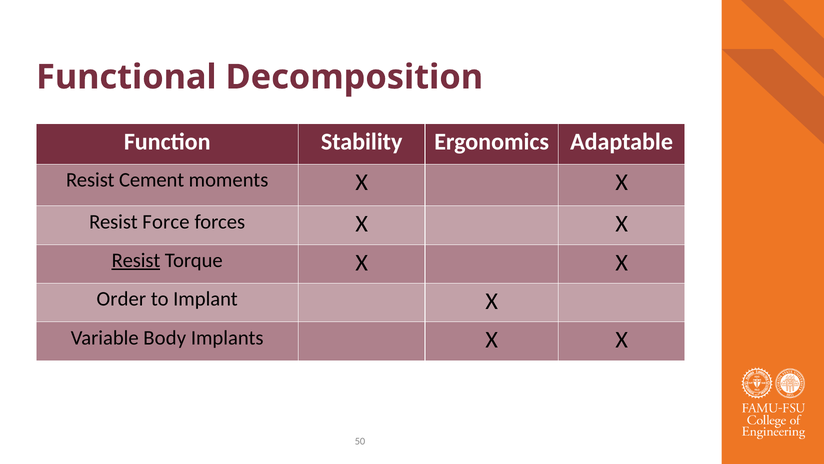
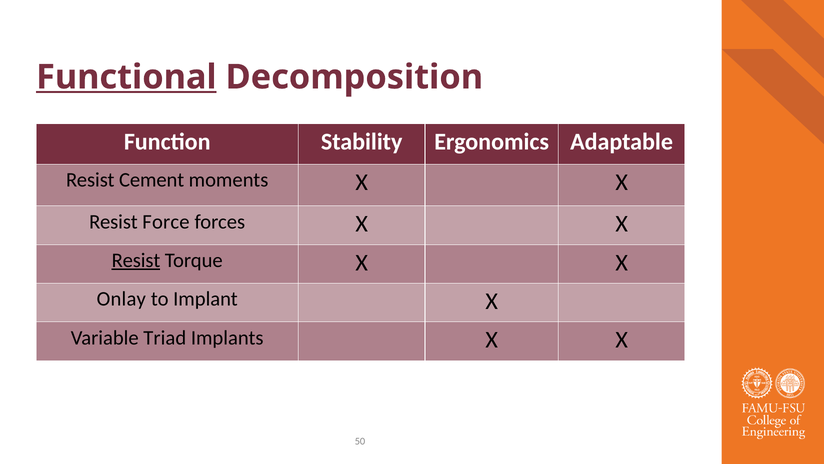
Functional underline: none -> present
Order: Order -> Onlay
Body: Body -> Triad
